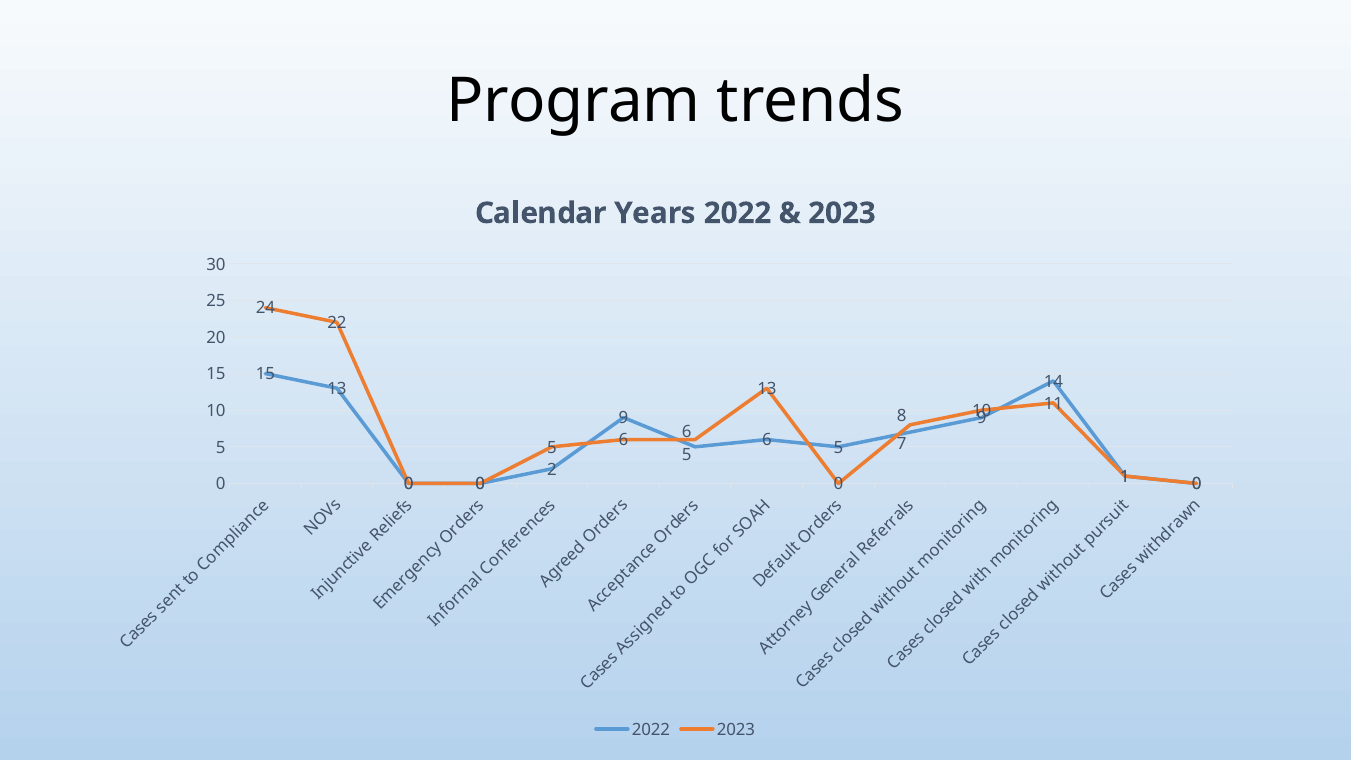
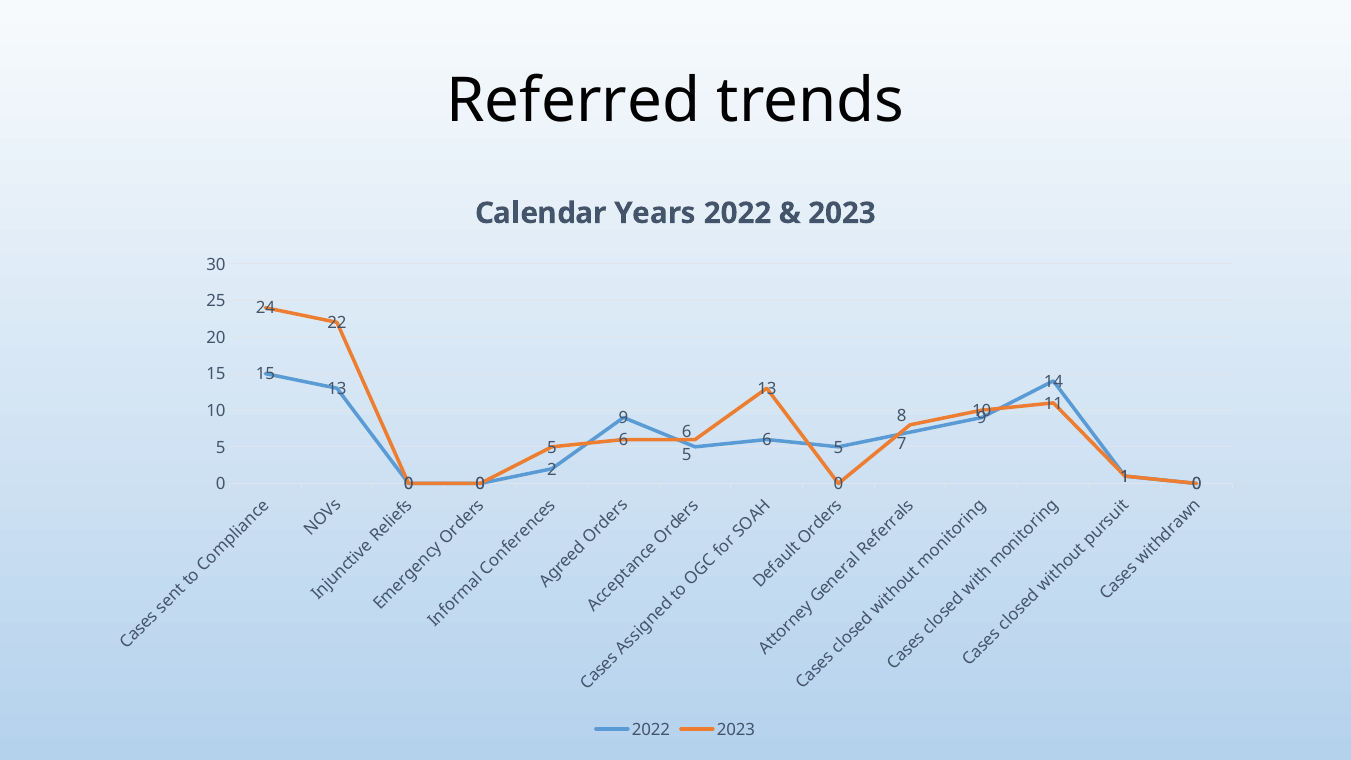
Program: Program -> Referred
